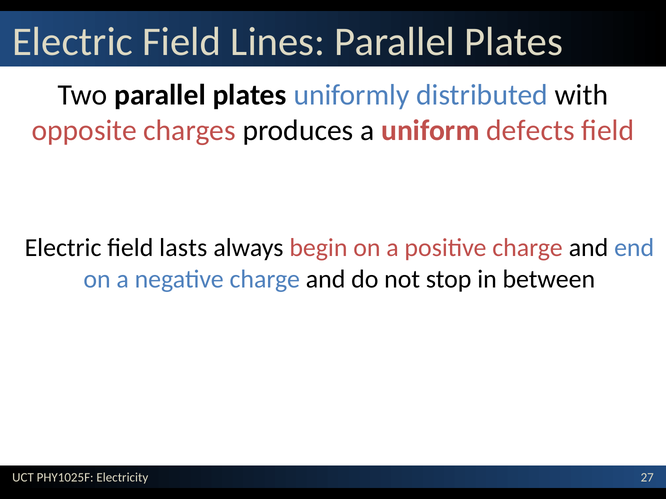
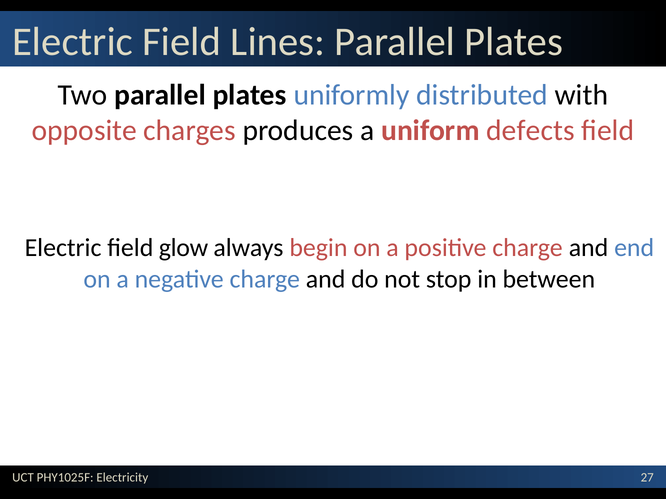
lasts: lasts -> glow
